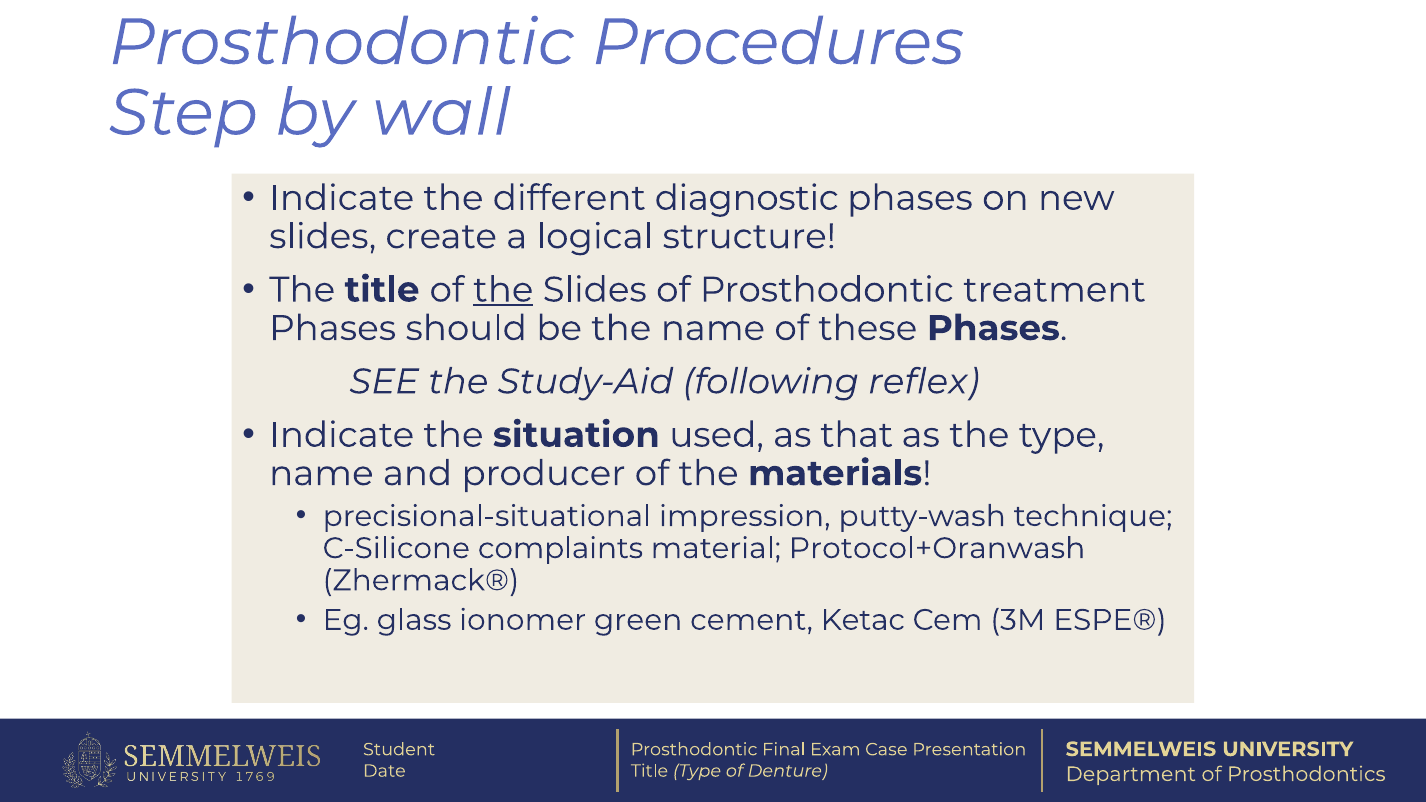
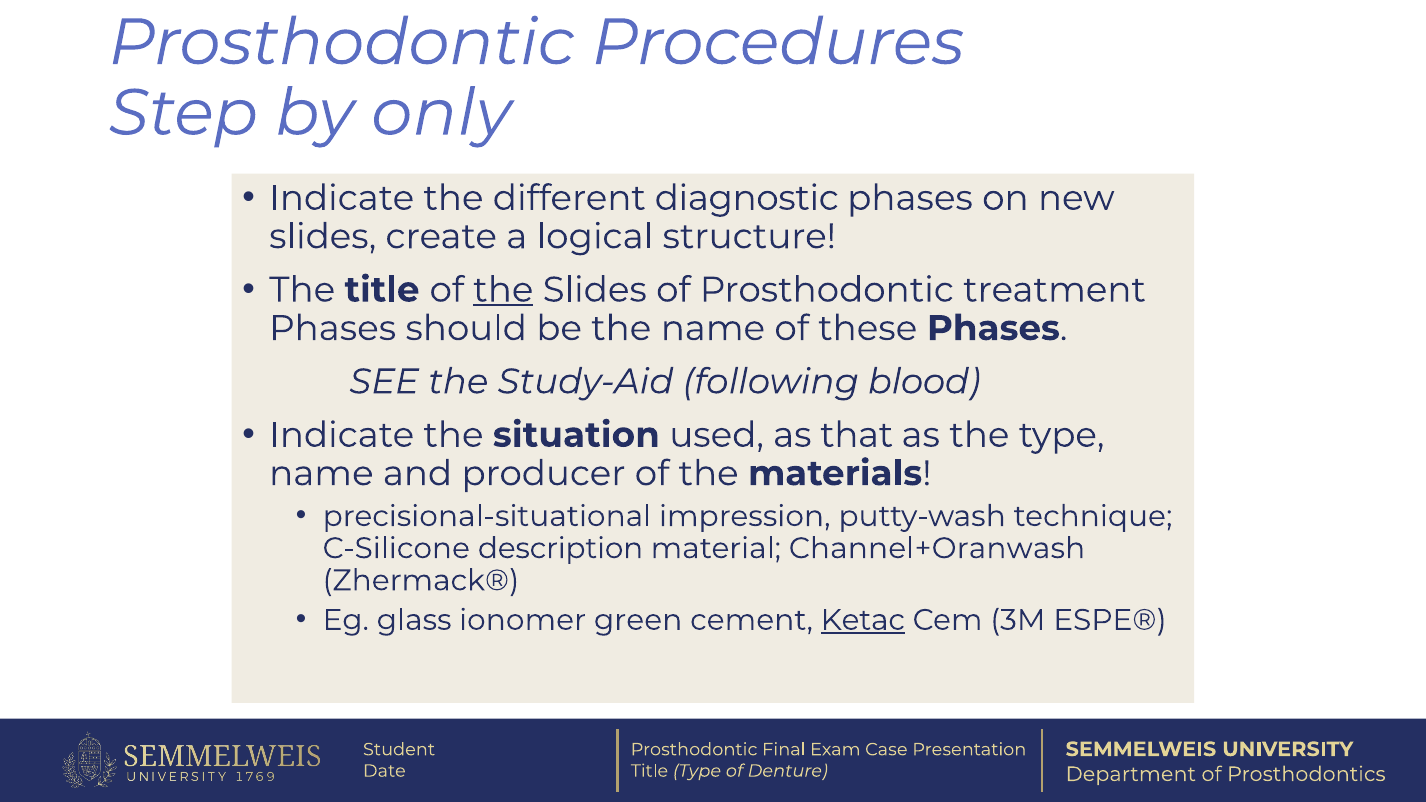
wall: wall -> only
reflex: reflex -> blood
complaints: complaints -> description
Protocol+Oranwash: Protocol+Oranwash -> Channel+Oranwash
Ketac underline: none -> present
